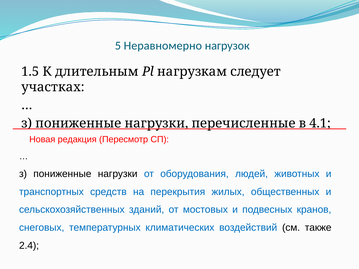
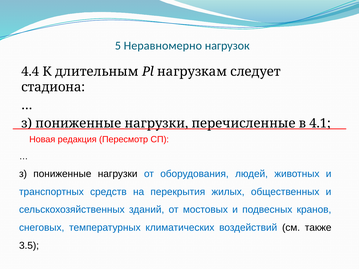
1.5: 1.5 -> 4.4
участках: участках -> стадиона
2.4: 2.4 -> 3.5
